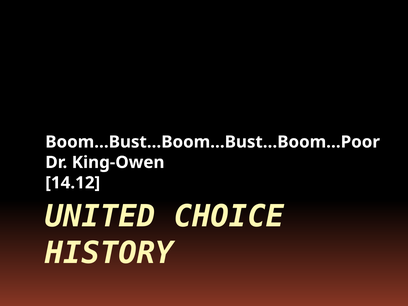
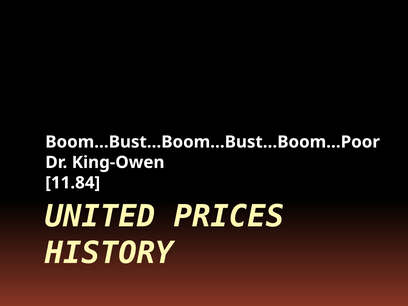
14.12: 14.12 -> 11.84
CHOICE: CHOICE -> PRICES
